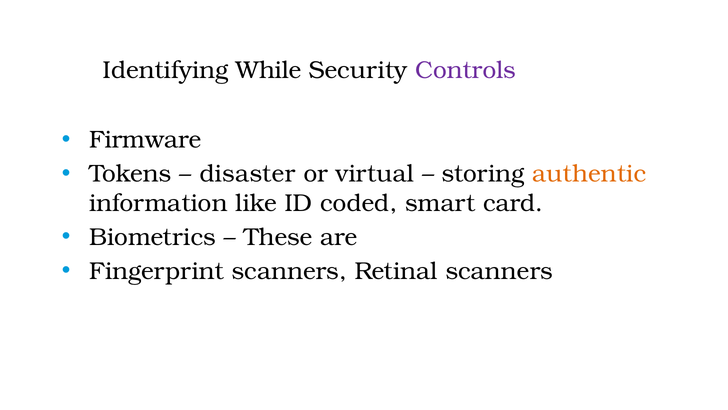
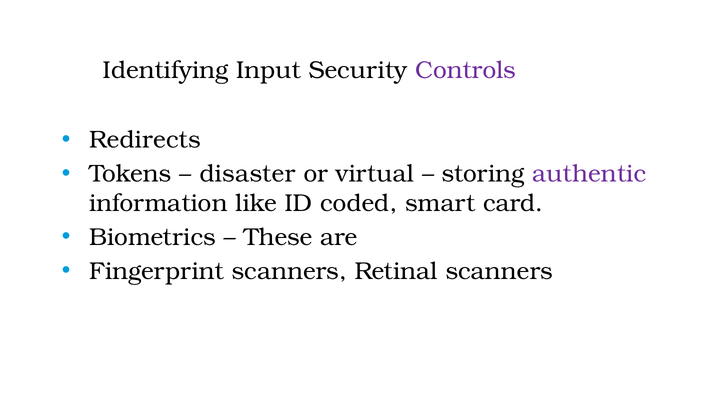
While: While -> Input
Firmware: Firmware -> Redirects
authentic colour: orange -> purple
